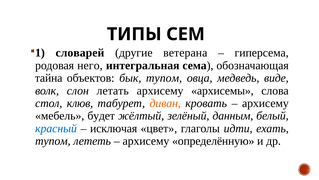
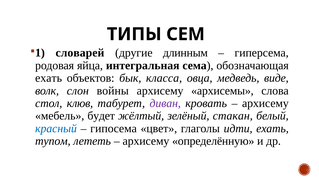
ветерана: ветерана -> длинным
него: него -> яйца
тайна at (49, 78): тайна -> ехать
бык тупом: тупом -> класса
летать: летать -> войны
диван colour: orange -> purple
данным: данным -> стакан
исключая: исключая -> гипосема
